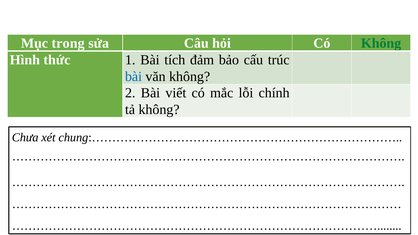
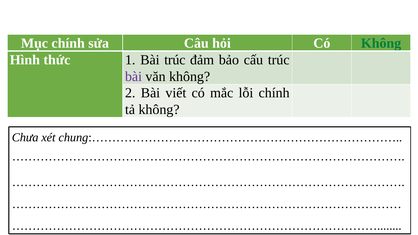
Mục trong: trong -> chính
Bài tích: tích -> trúc
bài at (134, 76) colour: blue -> purple
